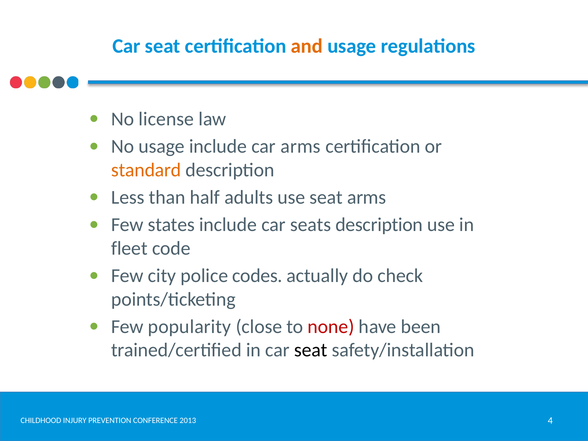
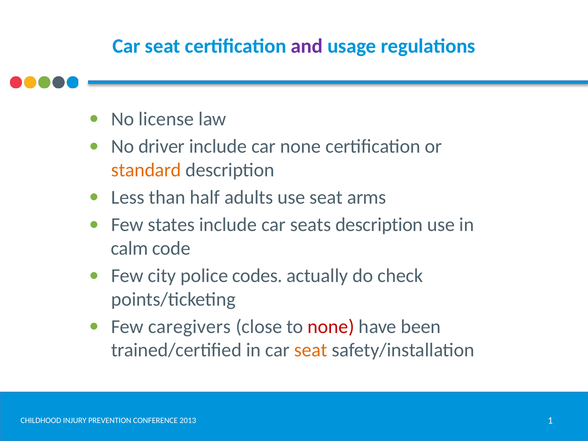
and colour: orange -> purple
No usage: usage -> driver
car arms: arms -> none
fleet: fleet -> calm
popularity: popularity -> caregivers
seat at (311, 350) colour: black -> orange
4: 4 -> 1
